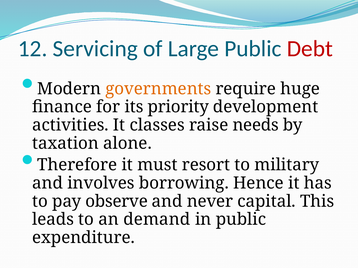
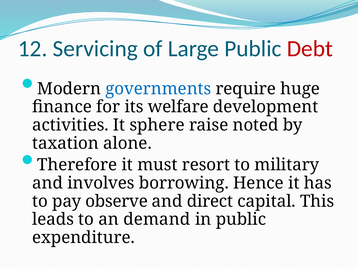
governments colour: orange -> blue
priority: priority -> welfare
classes: classes -> sphere
needs: needs -> noted
never: never -> direct
